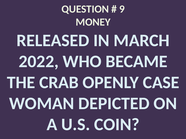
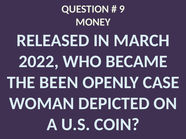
CRAB: CRAB -> BEEN
